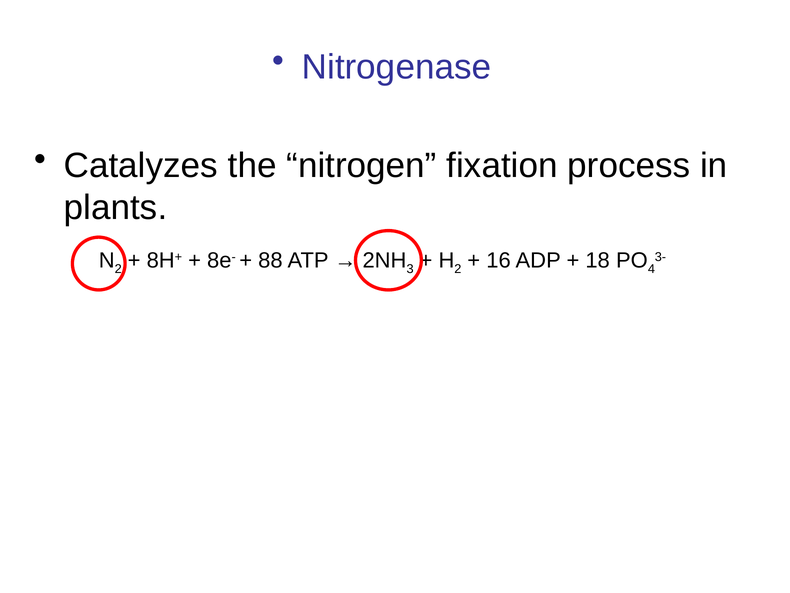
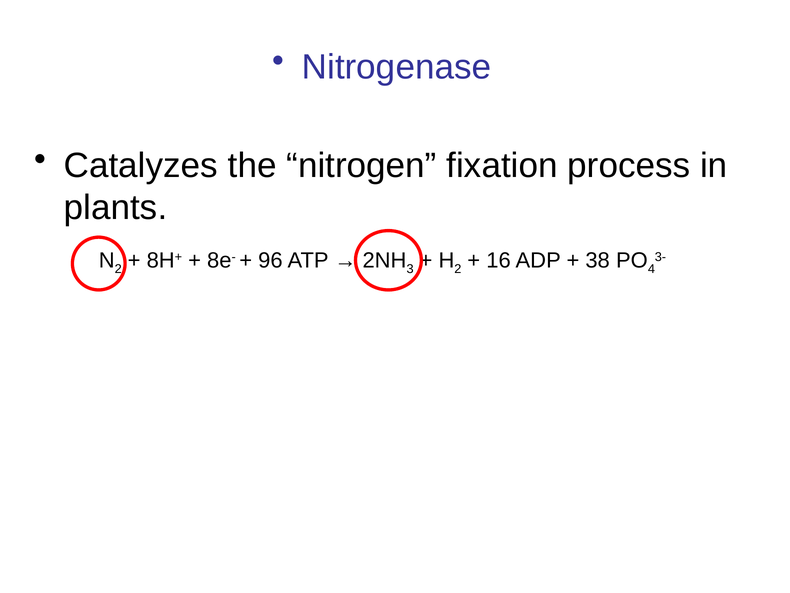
88: 88 -> 96
18: 18 -> 38
